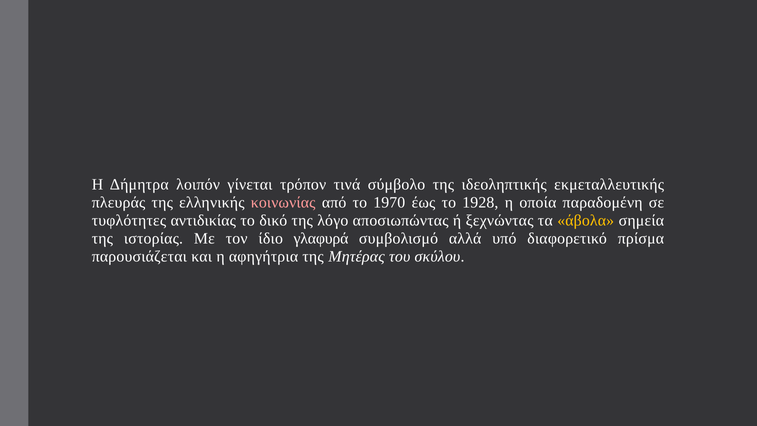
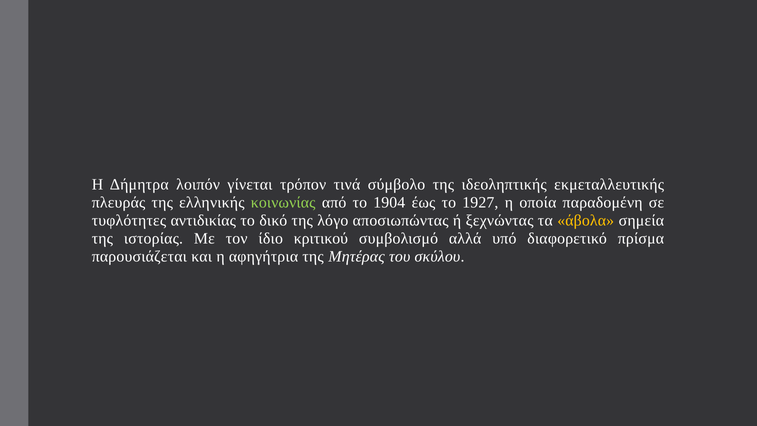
κοινωνίας colour: pink -> light green
1970: 1970 -> 1904
1928: 1928 -> 1927
γλαφυρά: γλαφυρά -> κριτικού
